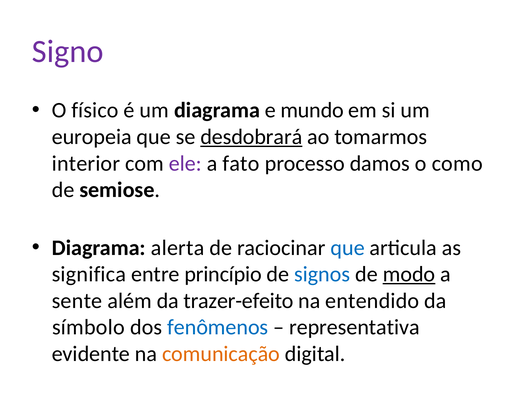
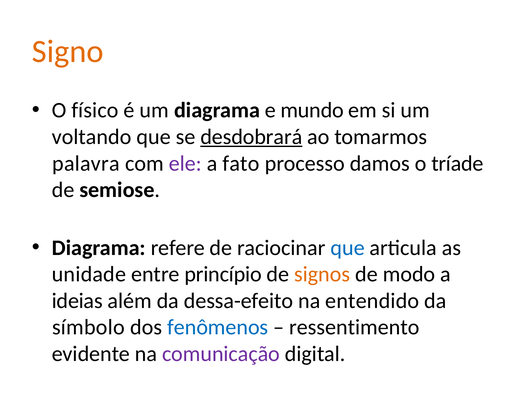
Signo colour: purple -> orange
europeia: europeia -> voltando
interior: interior -> palavra
como: como -> tríade
alerta: alerta -> refere
significa: significa -> unidade
signos colour: blue -> orange
modo underline: present -> none
sente: sente -> ideias
trazer-efeito: trazer-efeito -> dessa-efeito
representativa: representativa -> ressentimento
comunicação colour: orange -> purple
